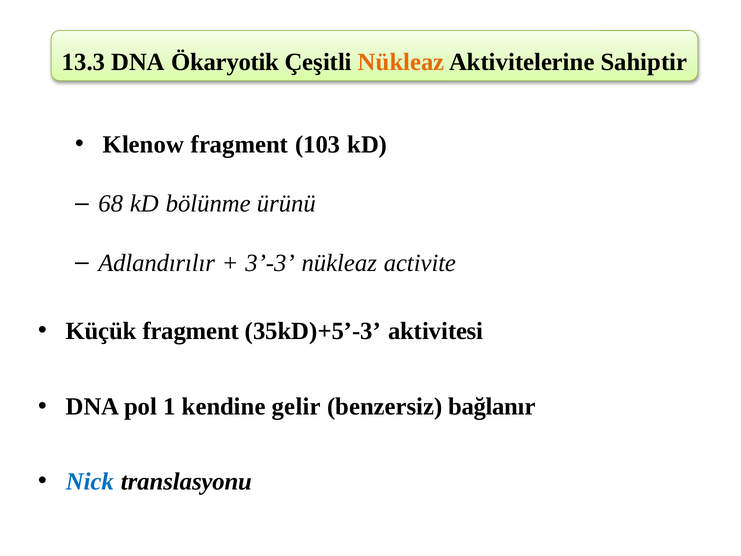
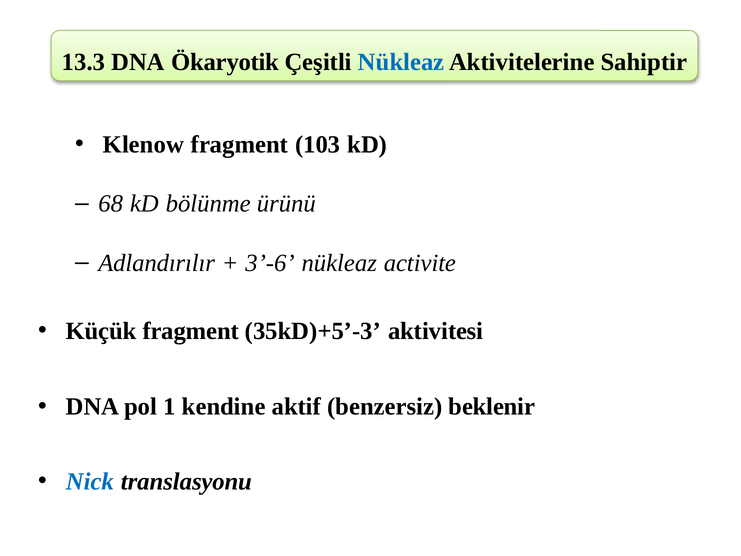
Nükleaz at (401, 62) colour: orange -> blue
3’-3: 3’-3 -> 3’-6
gelir: gelir -> aktif
bağlanır: bağlanır -> beklenir
